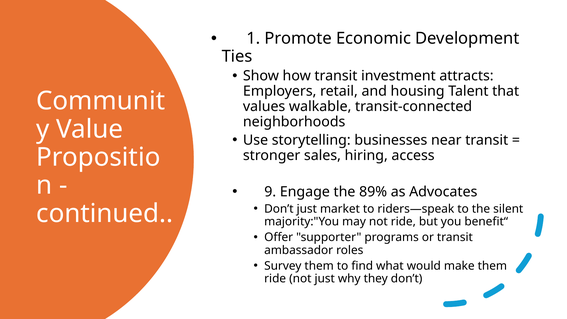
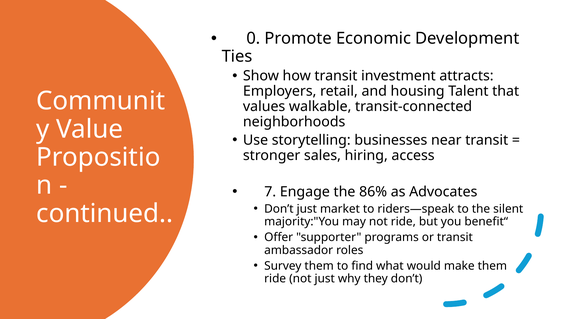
1: 1 -> 0
9: 9 -> 7
89%: 89% -> 86%
